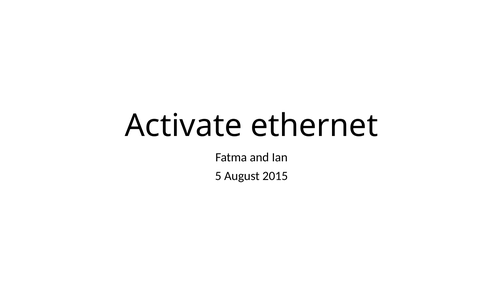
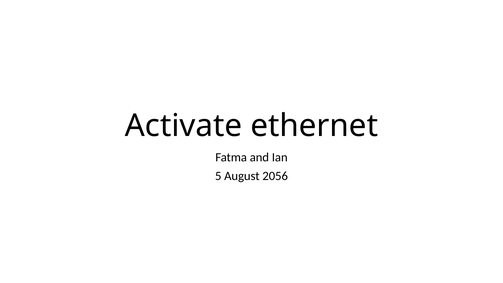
2015: 2015 -> 2056
